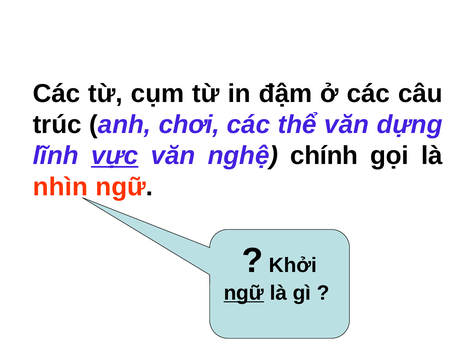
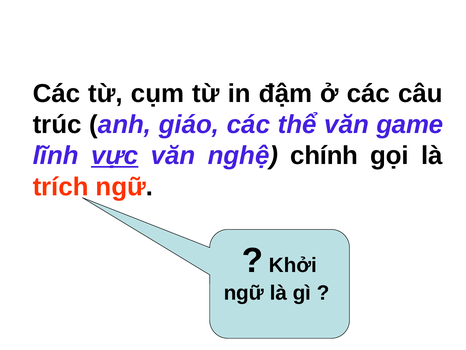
chơi: chơi -> giáo
dựng: dựng -> game
nhìn: nhìn -> trích
ngữ at (244, 293) underline: present -> none
